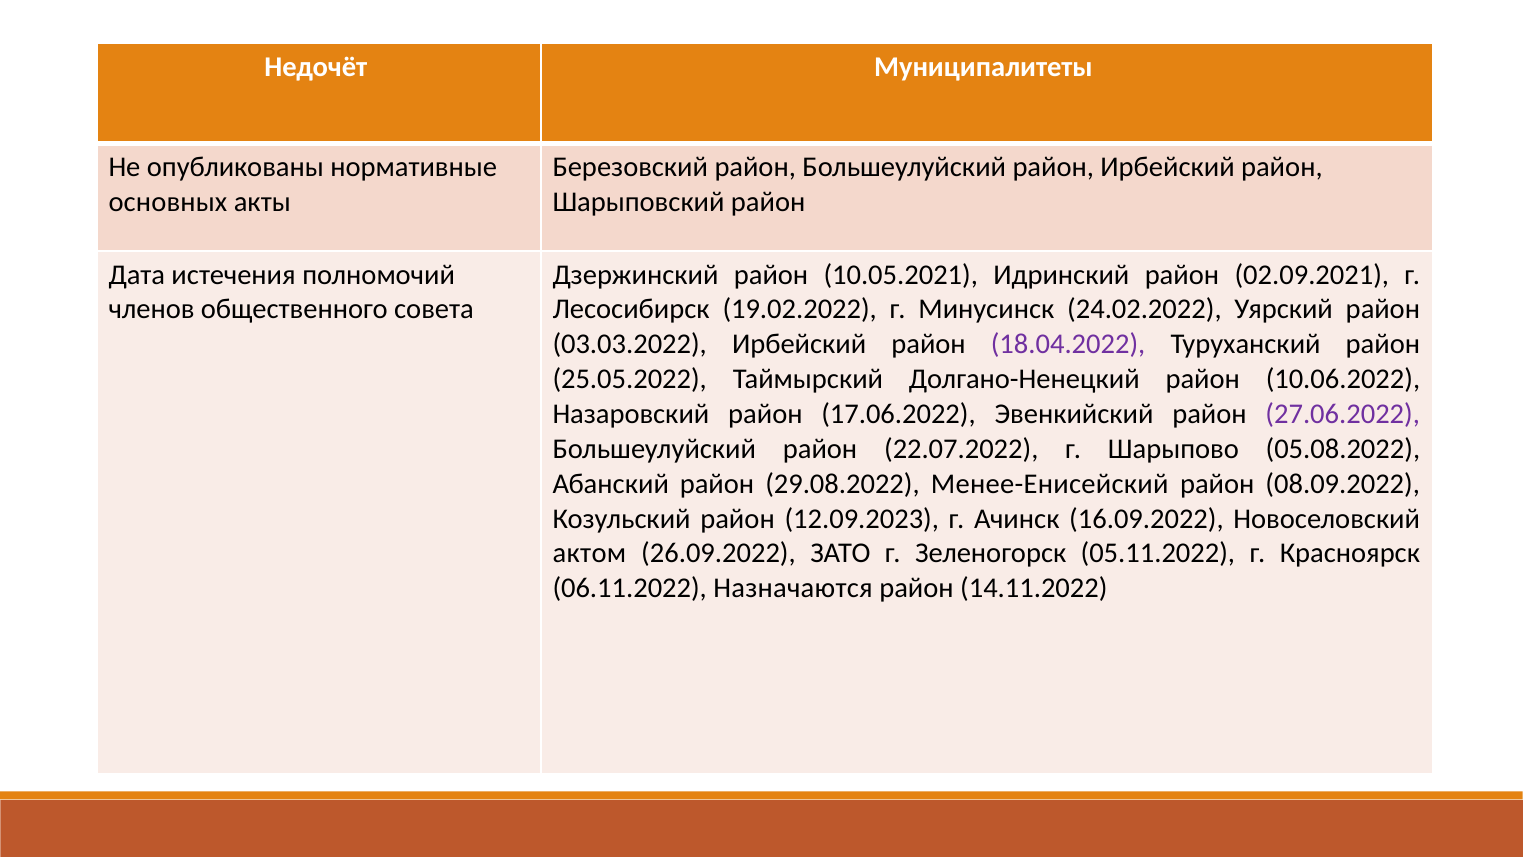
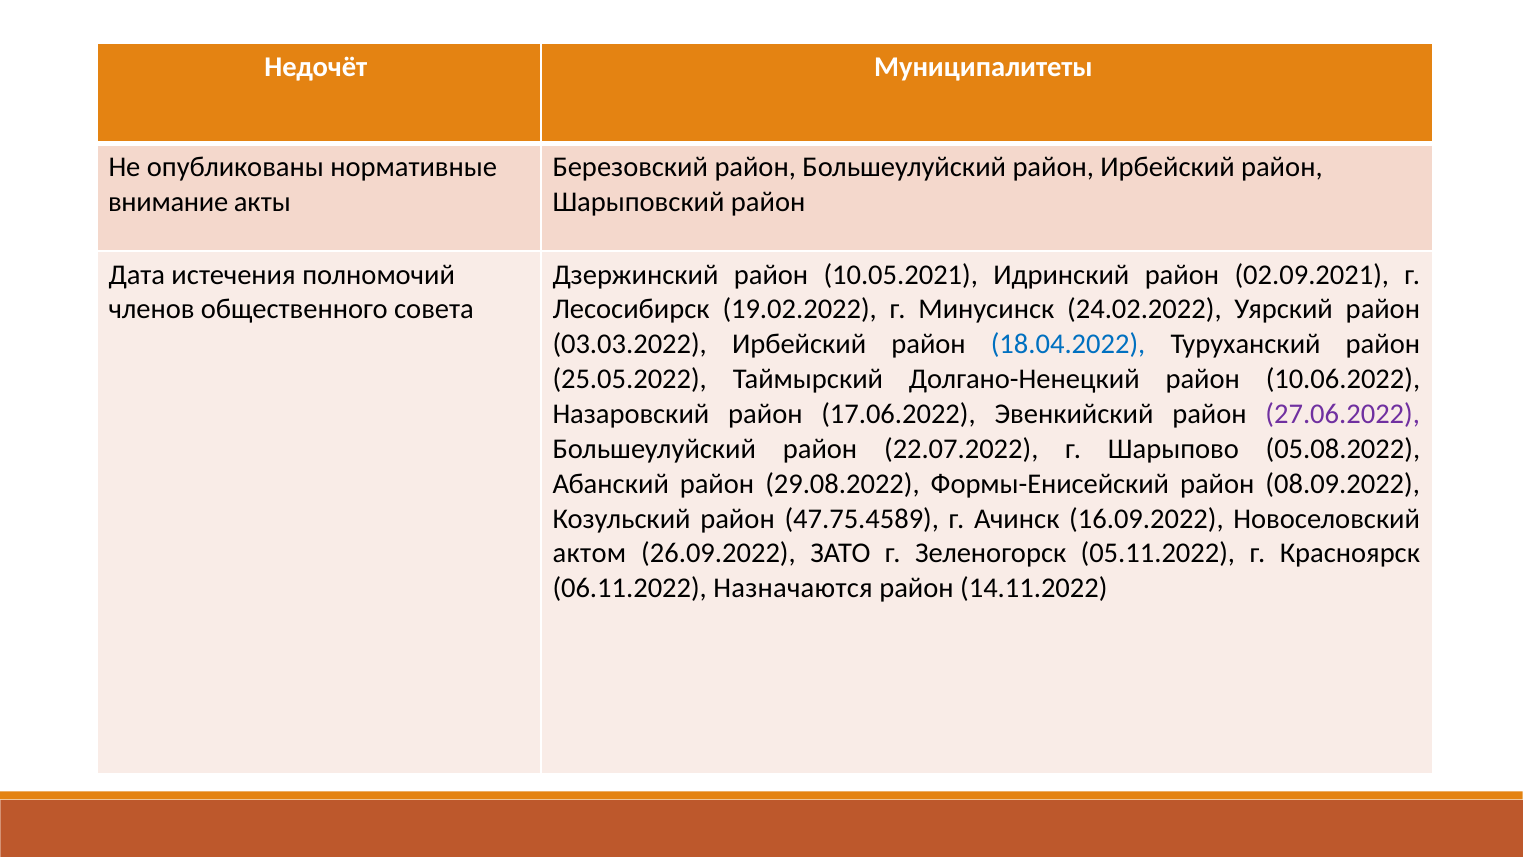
основных: основных -> внимание
18.04.2022 colour: purple -> blue
Менее-Енисейский: Менее-Енисейский -> Формы-Енисейский
12.09.2023: 12.09.2023 -> 47.75.4589
